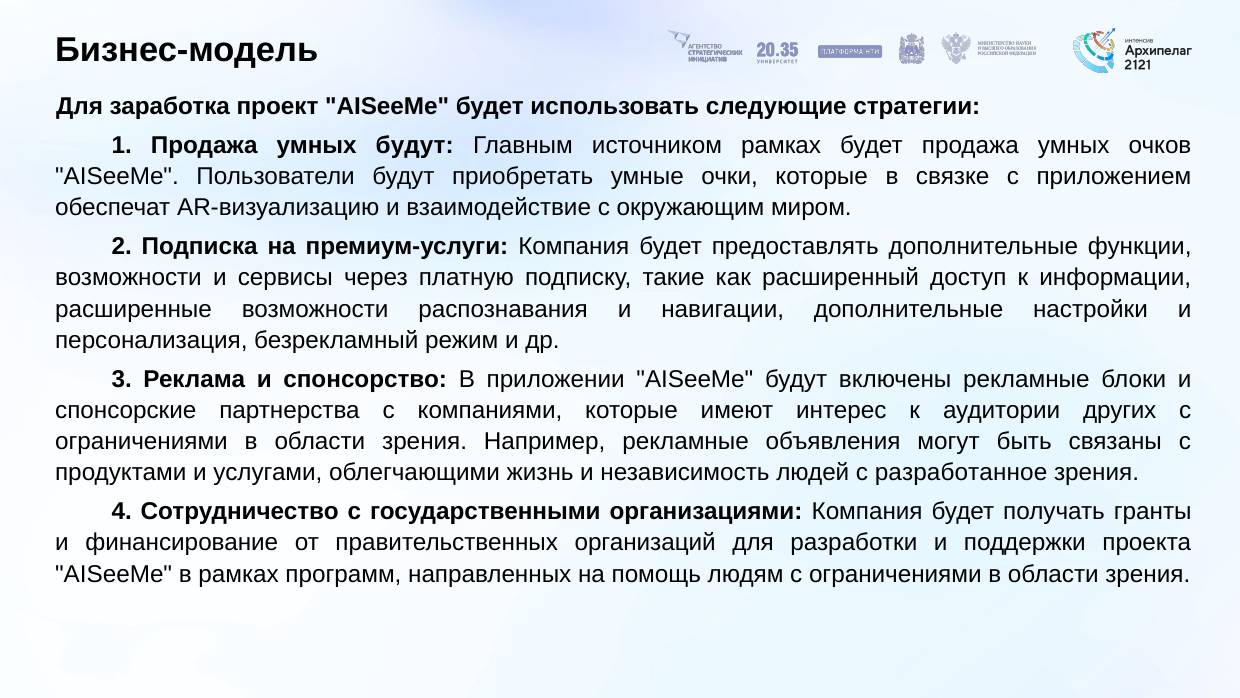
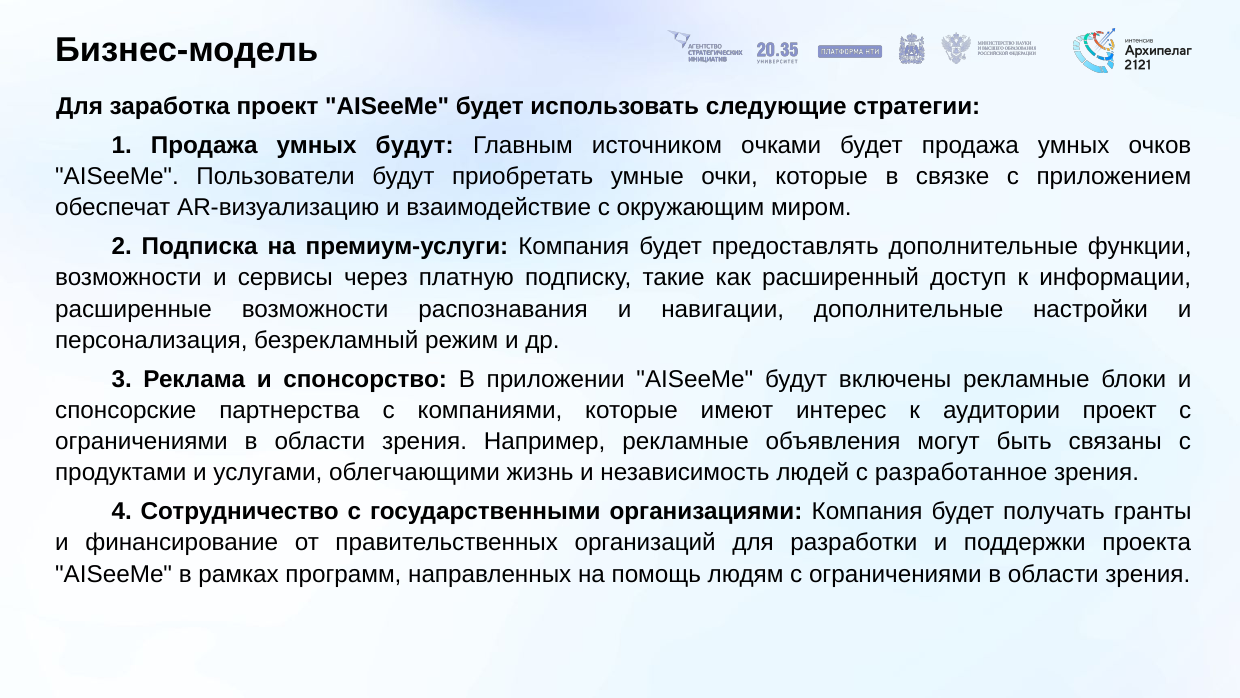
источником рамках: рамках -> очками
аудитории других: других -> проект
